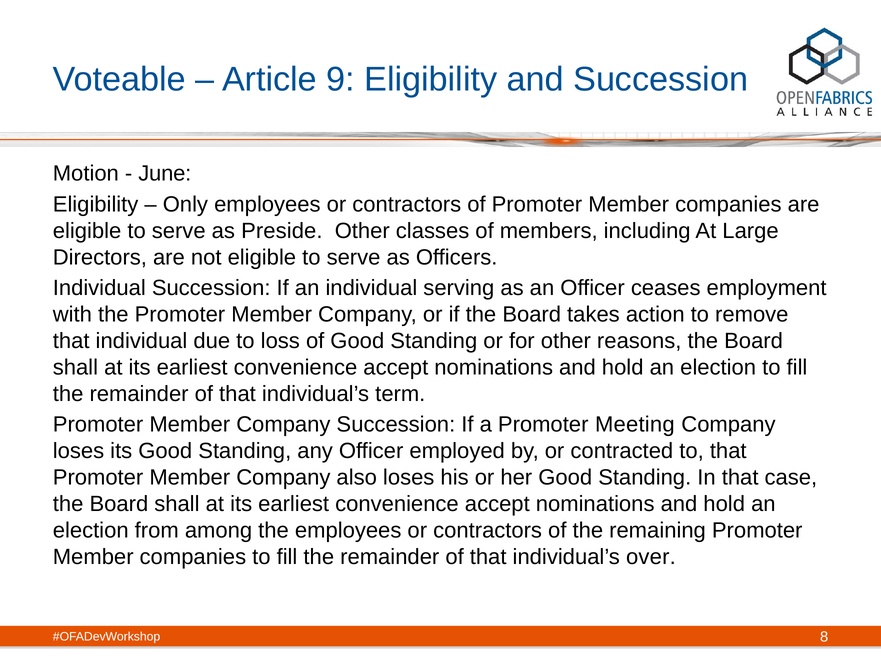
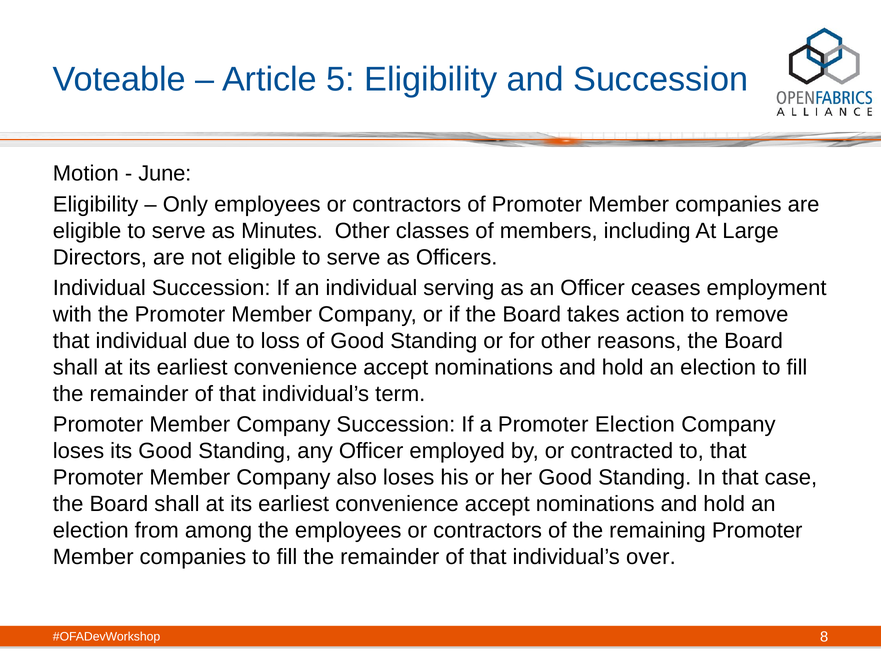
9: 9 -> 5
Preside: Preside -> Minutes
Promoter Meeting: Meeting -> Election
